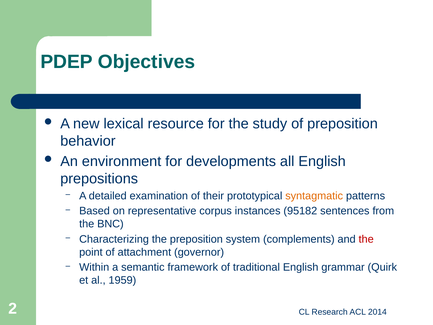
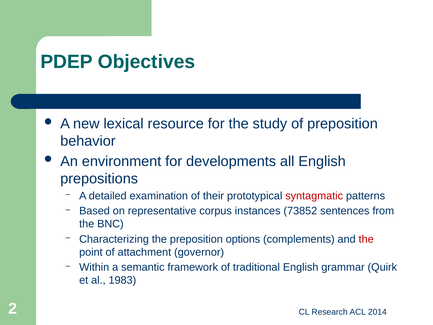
syntagmatic colour: orange -> red
95182: 95182 -> 73852
system: system -> options
1959: 1959 -> 1983
